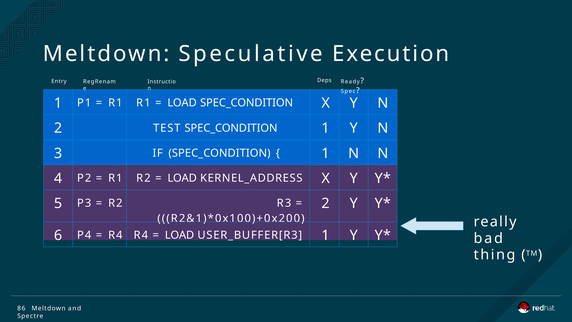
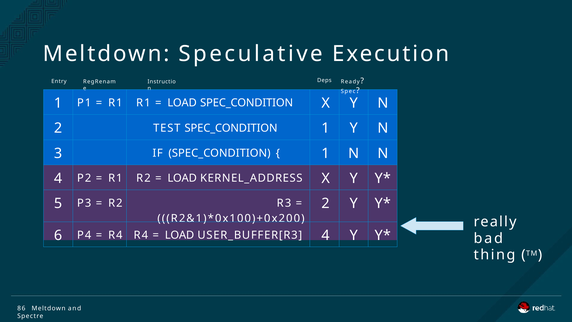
1 at (325, 236): 1 -> 4
